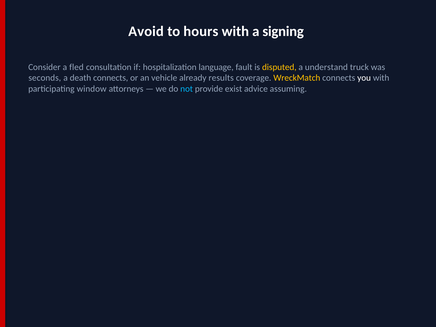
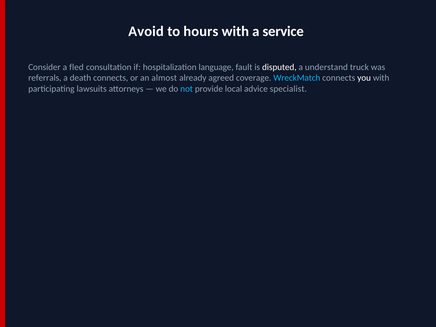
signing: signing -> service
disputed colour: yellow -> white
seconds: seconds -> referrals
vehicle: vehicle -> almost
results: results -> agreed
WreckMatch colour: yellow -> light blue
window: window -> lawsuits
exist: exist -> local
assuming: assuming -> specialist
